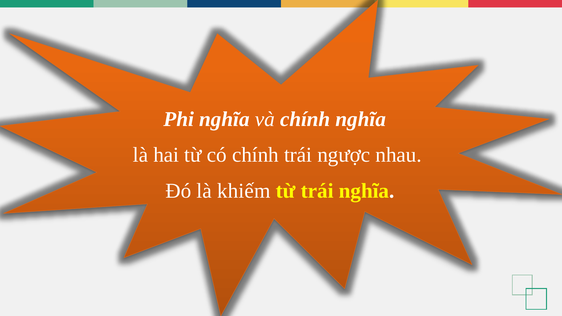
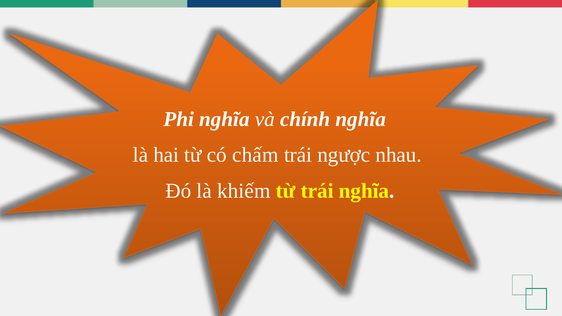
có chính: chính -> chấm
